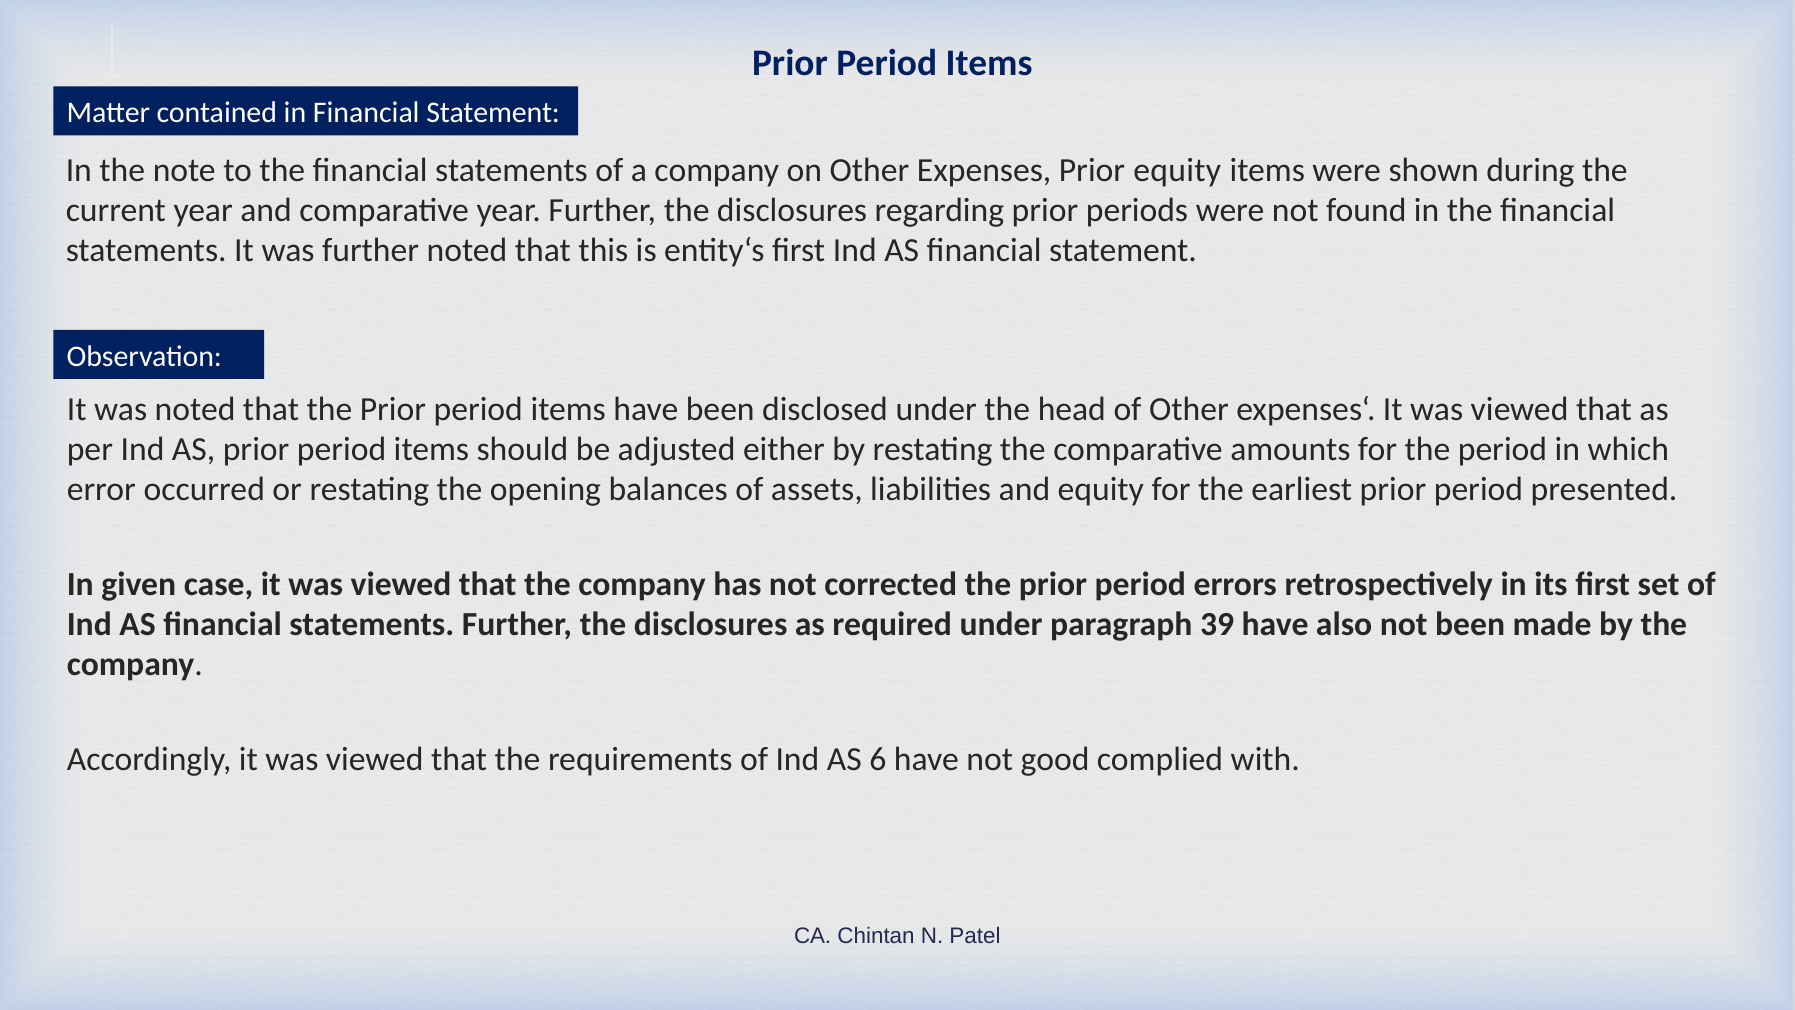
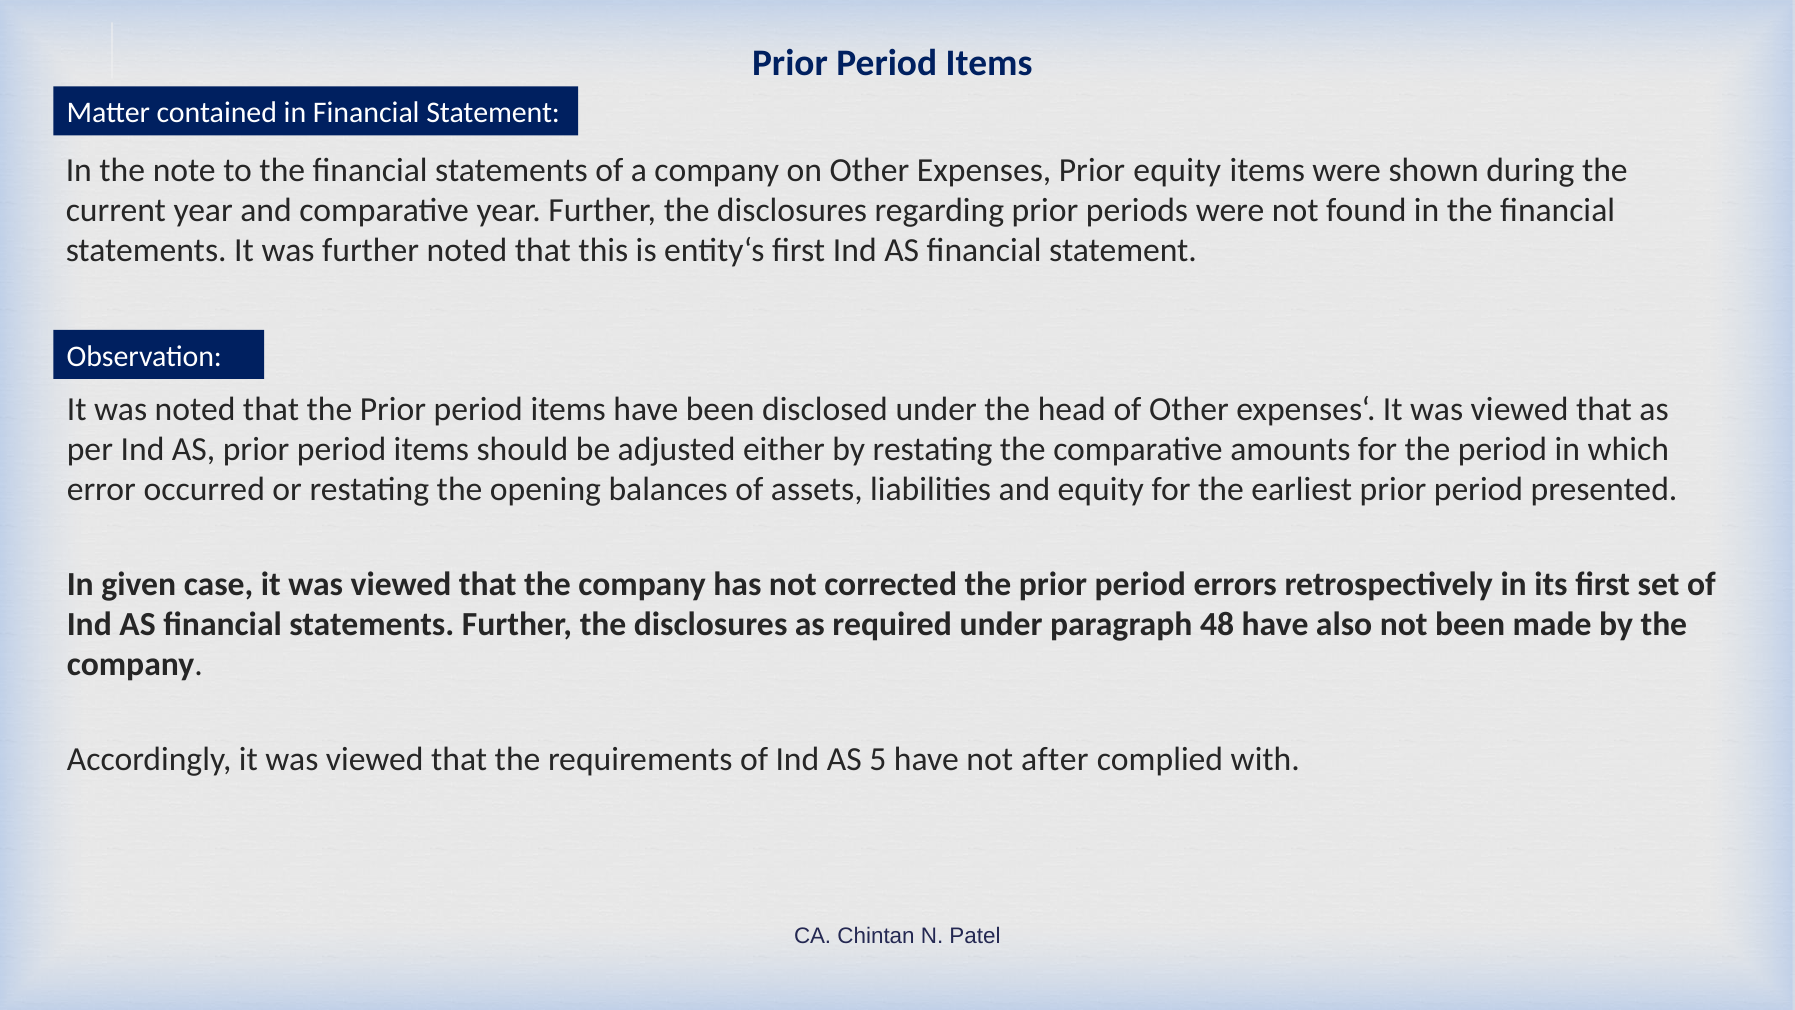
39: 39 -> 48
6: 6 -> 5
good: good -> after
